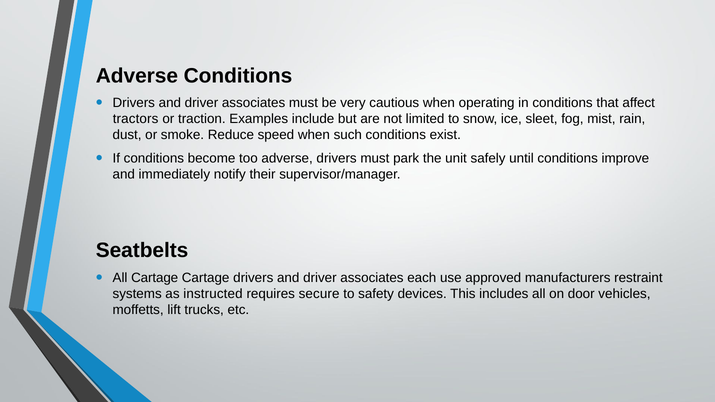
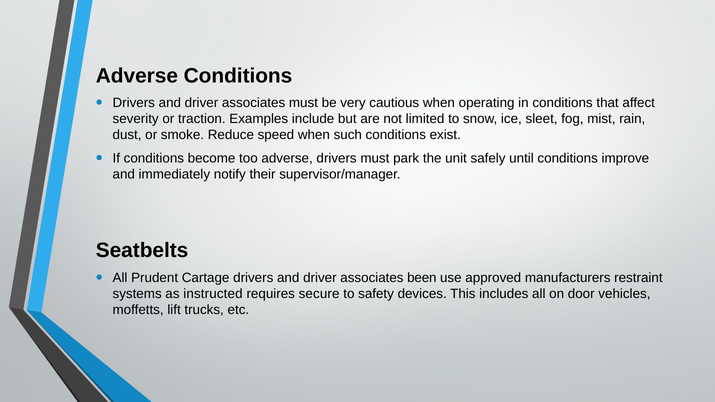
tractors: tractors -> severity
All Cartage: Cartage -> Prudent
each: each -> been
